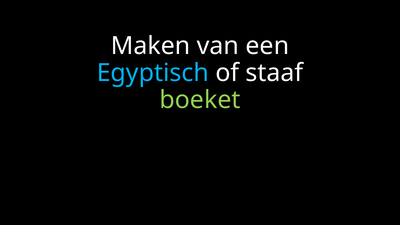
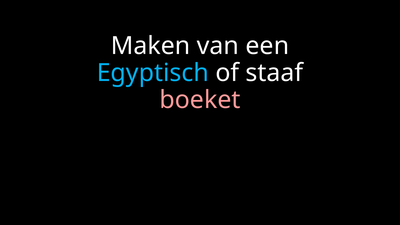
boeket colour: light green -> pink
